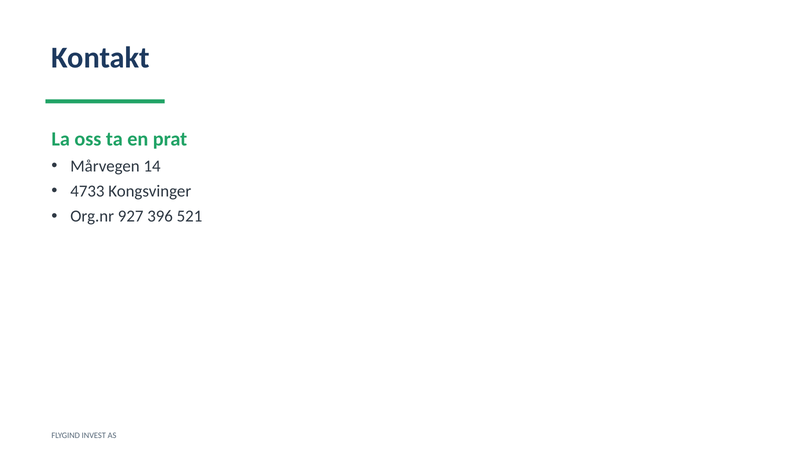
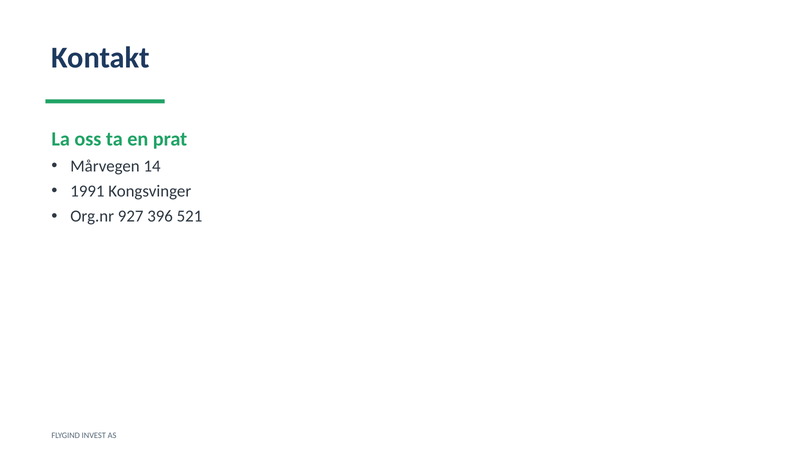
4733: 4733 -> 1991
